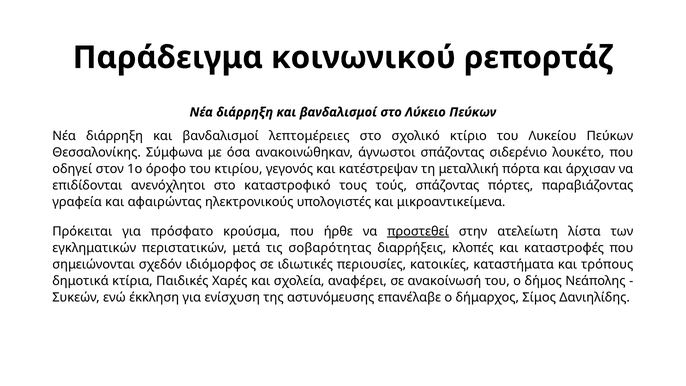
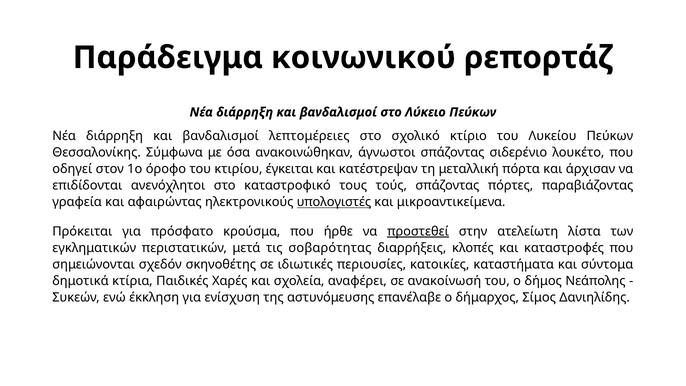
γεγονός: γεγονός -> έγκειται
υπολογιστές underline: none -> present
ιδιόμορφος: ιδιόμορφος -> σκηνοθέτης
τρόπους: τρόπους -> σύντομα
